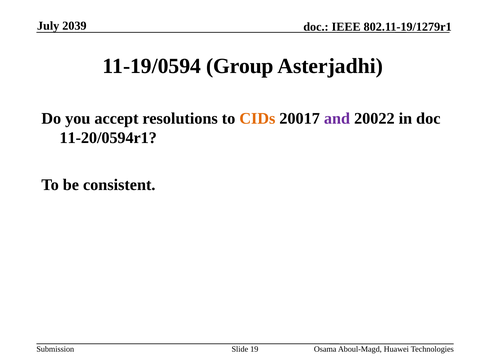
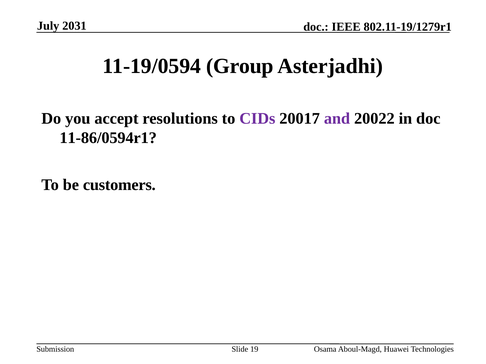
2039: 2039 -> 2031
CIDs colour: orange -> purple
11-20/0594r1: 11-20/0594r1 -> 11-86/0594r1
consistent: consistent -> customers
